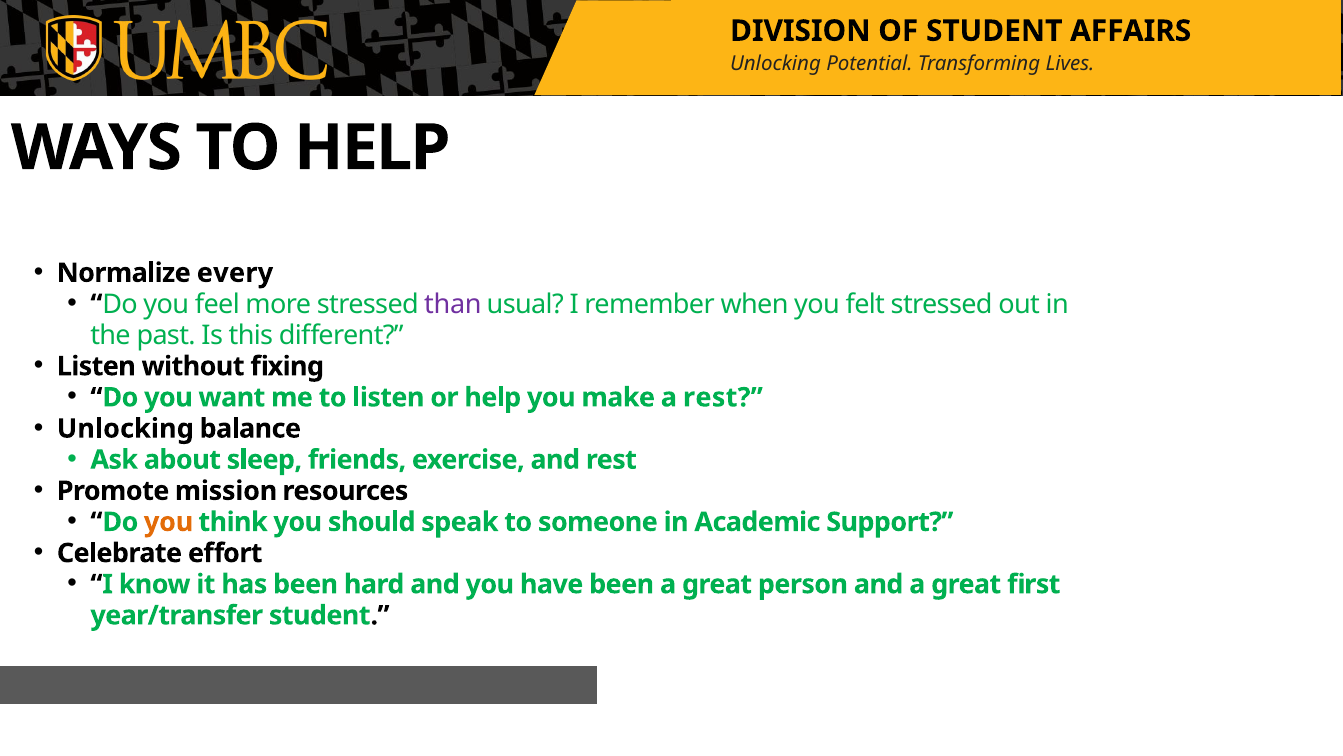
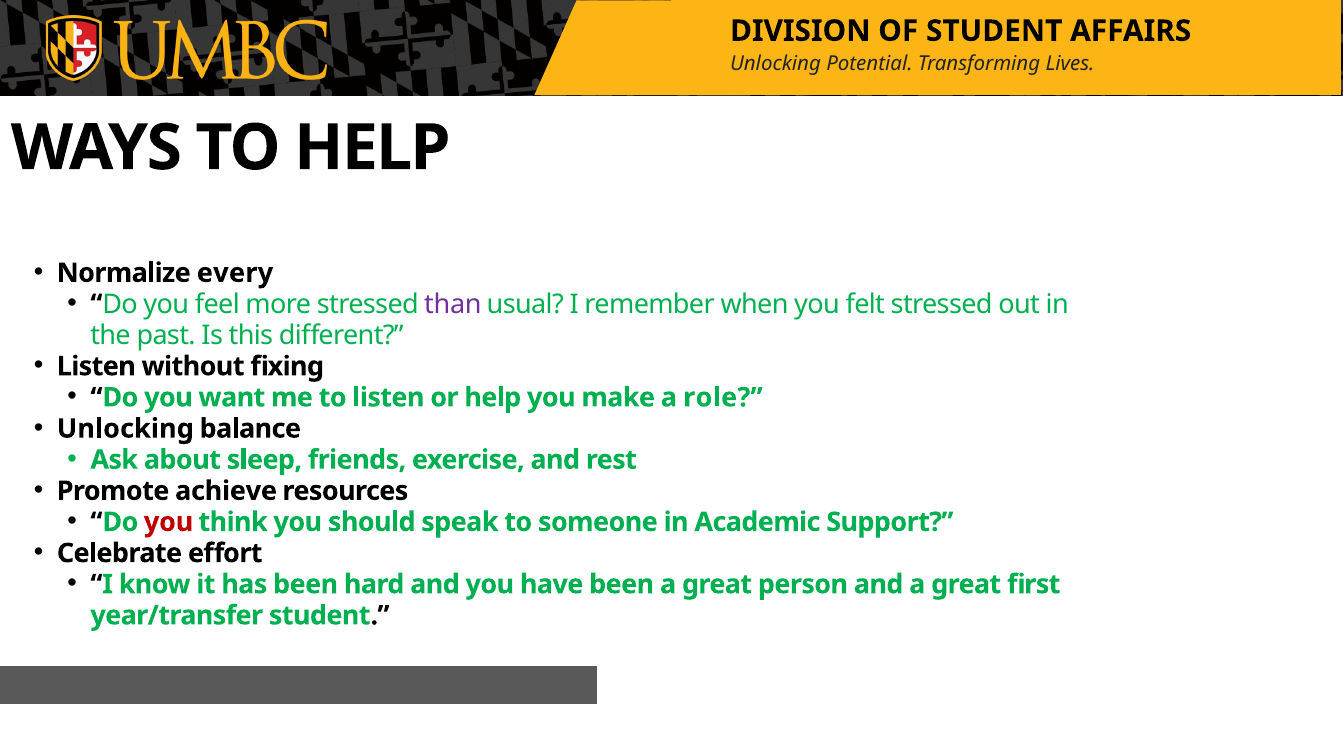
a rest: rest -> role
mission: mission -> achieve
you at (169, 522) colour: orange -> red
